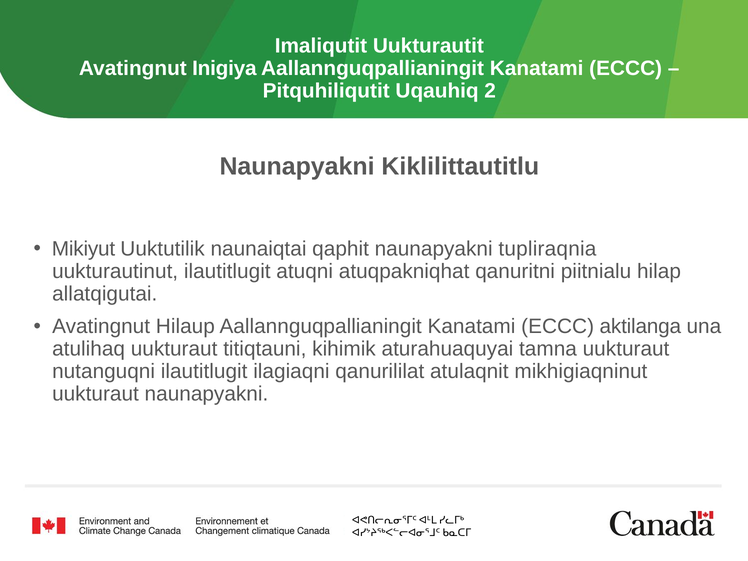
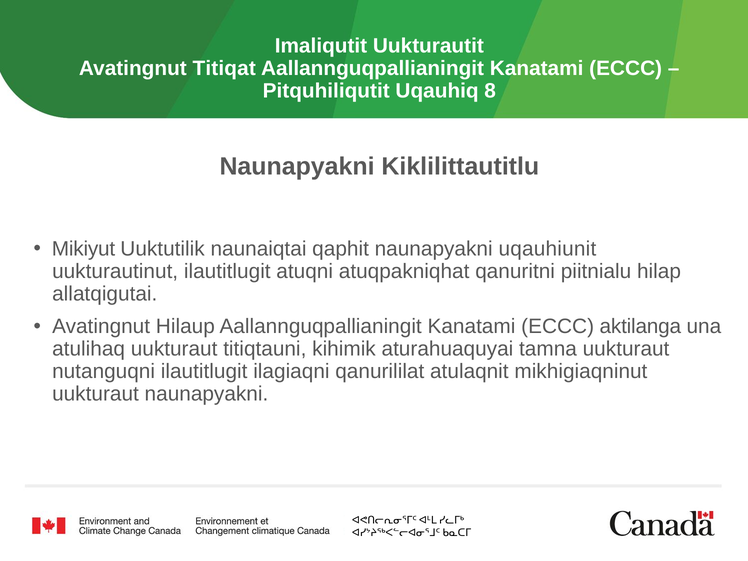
Inigiya: Inigiya -> Titiqat
2: 2 -> 8
tupliraqnia: tupliraqnia -> uqauhiunit
